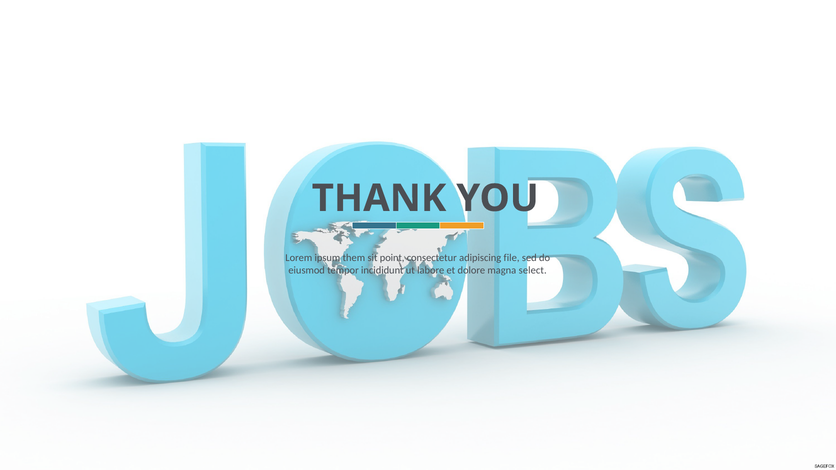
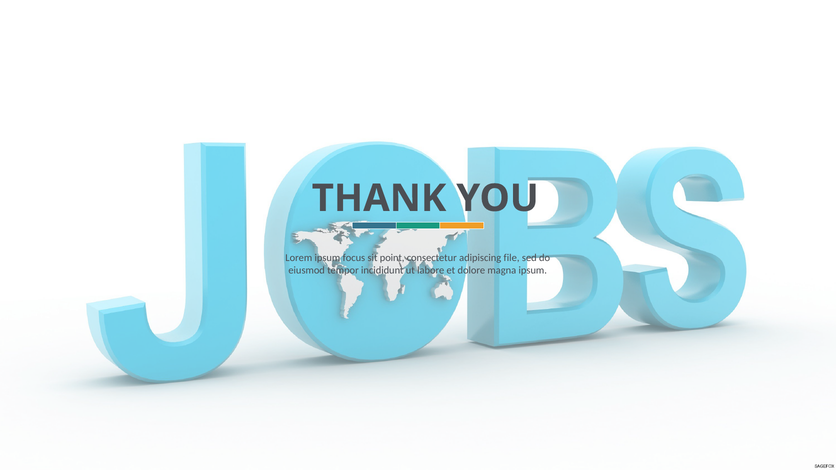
them: them -> focus
magna select: select -> ipsum
